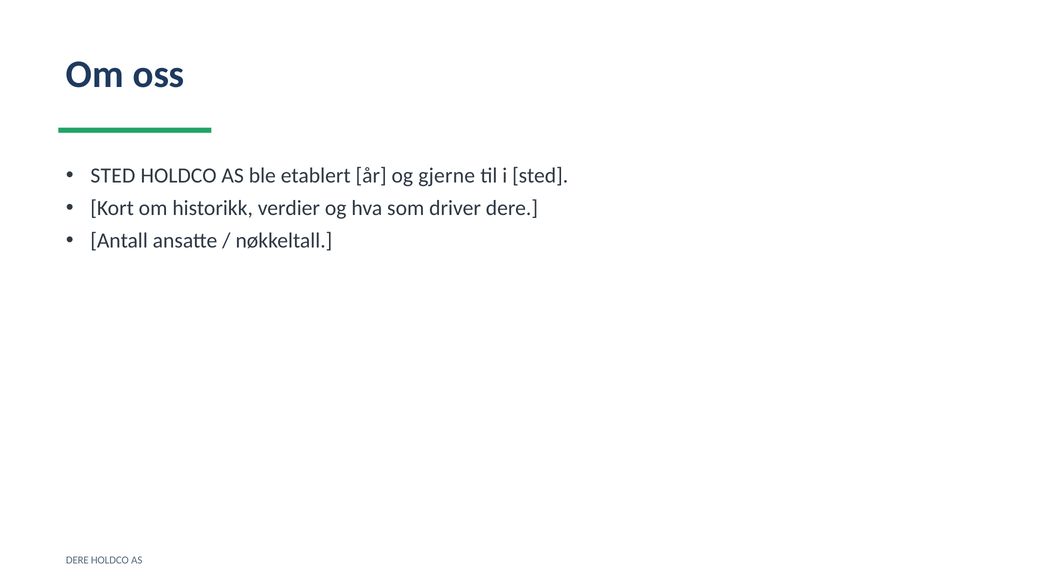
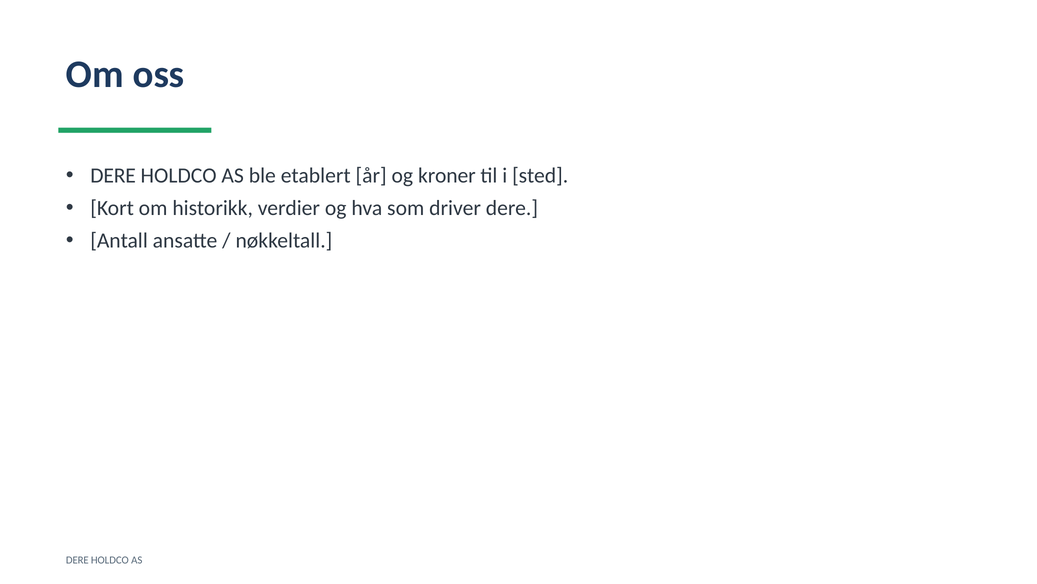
STED at (113, 176): STED -> DERE
gjerne: gjerne -> kroner
